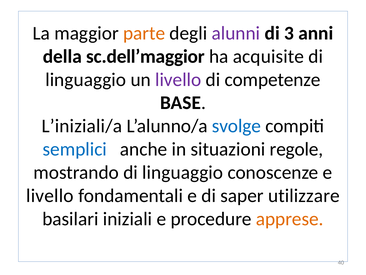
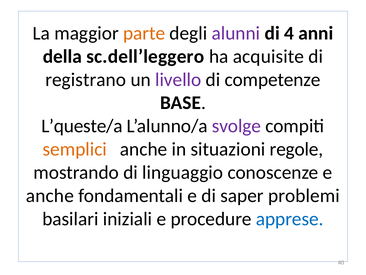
3: 3 -> 4
sc.dell’maggior: sc.dell’maggior -> sc.dell’leggero
linguaggio at (86, 79): linguaggio -> registrano
L’iniziali/a: L’iniziali/a -> L’queste/a
svolge colour: blue -> purple
semplici colour: blue -> orange
livello at (50, 195): livello -> anche
utilizzare: utilizzare -> problemi
apprese colour: orange -> blue
